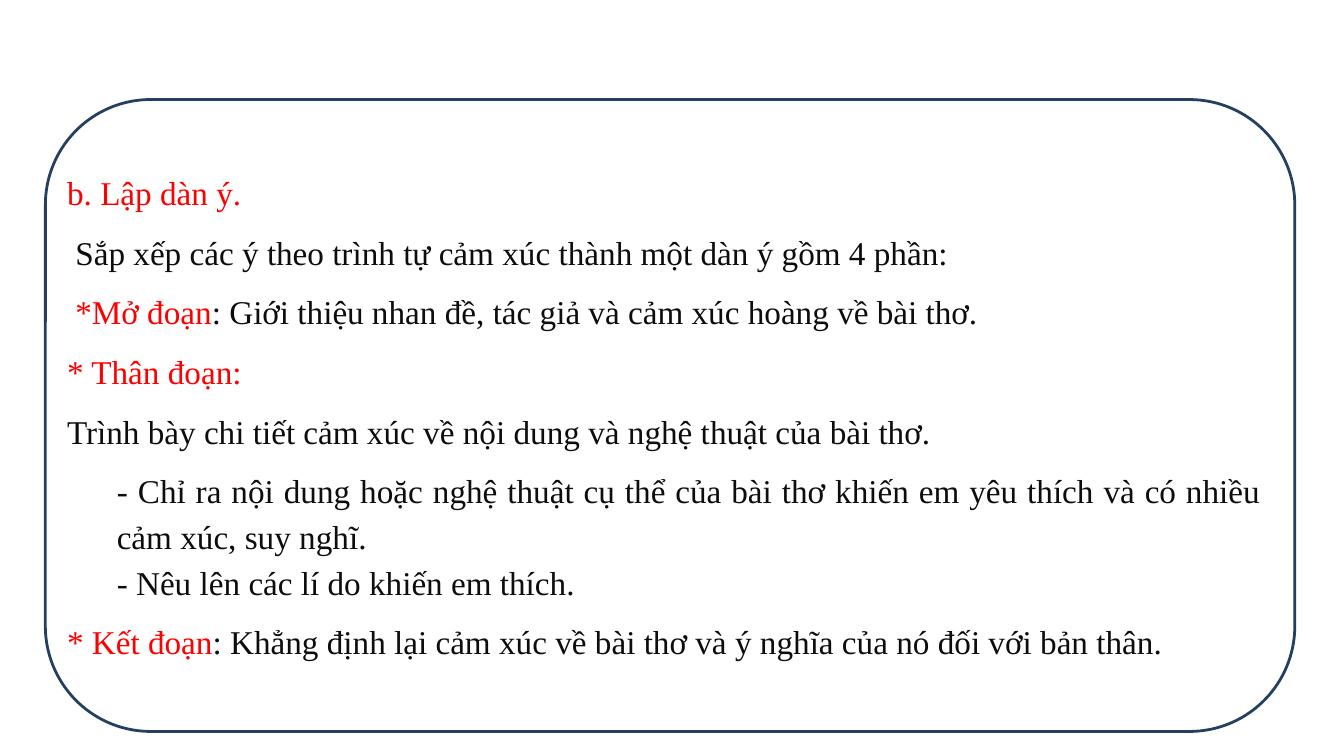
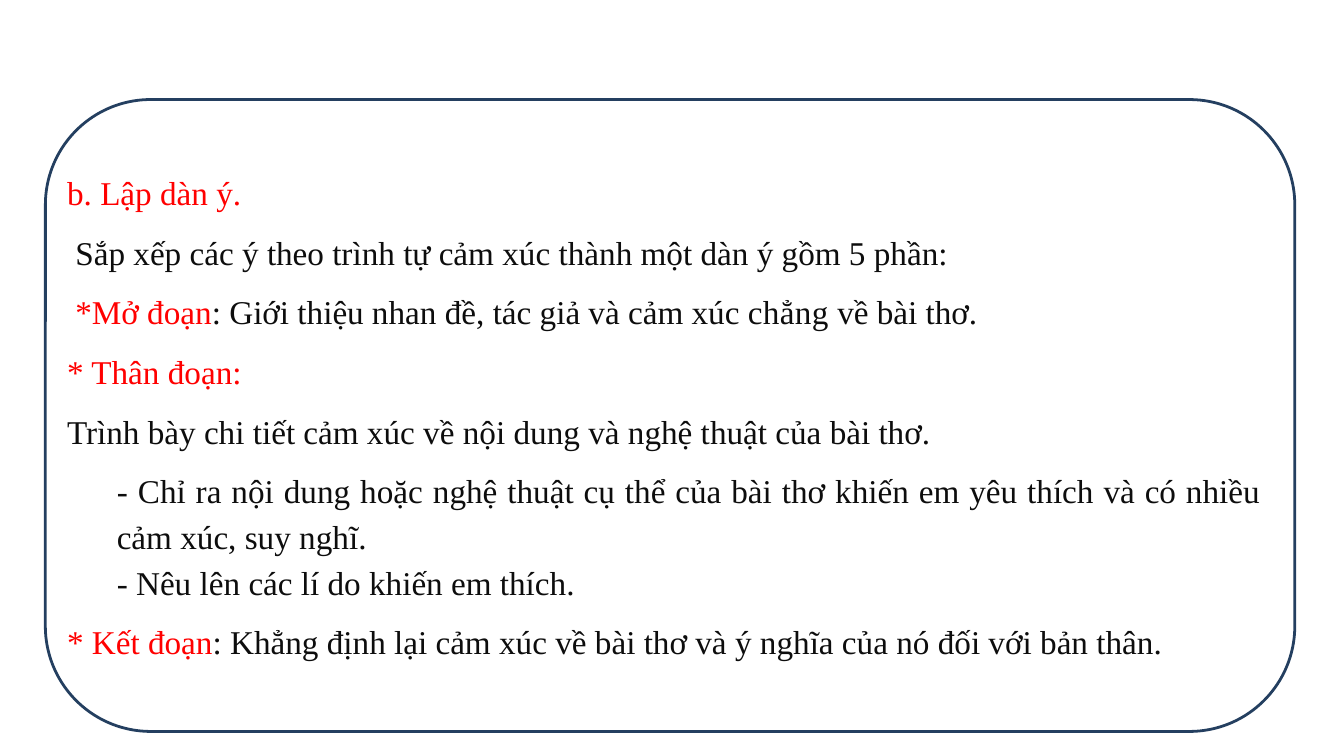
4: 4 -> 5
hoàng: hoàng -> chẳng
